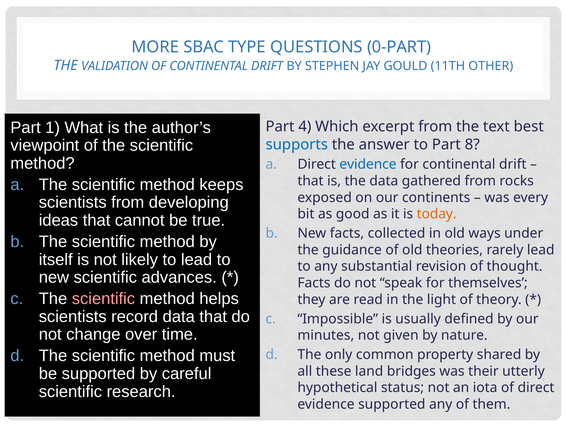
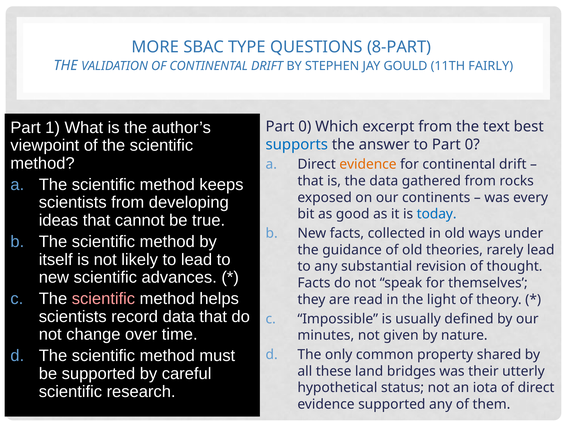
0-PART: 0-PART -> 8-PART
OTHER: OTHER -> FAIRLY
4 at (305, 126): 4 -> 0
to Part 8: 8 -> 0
evidence at (368, 164) colour: blue -> orange
today colour: orange -> blue
